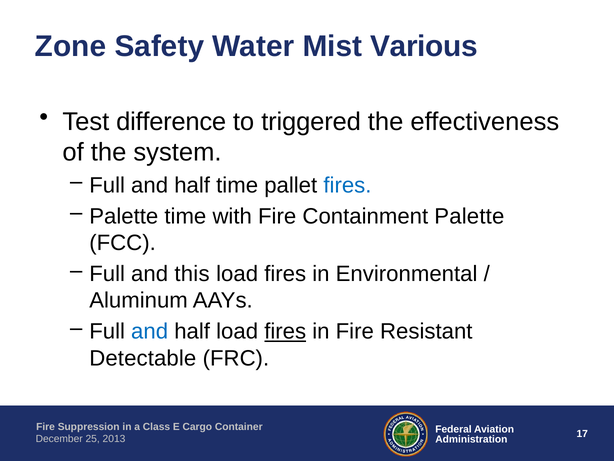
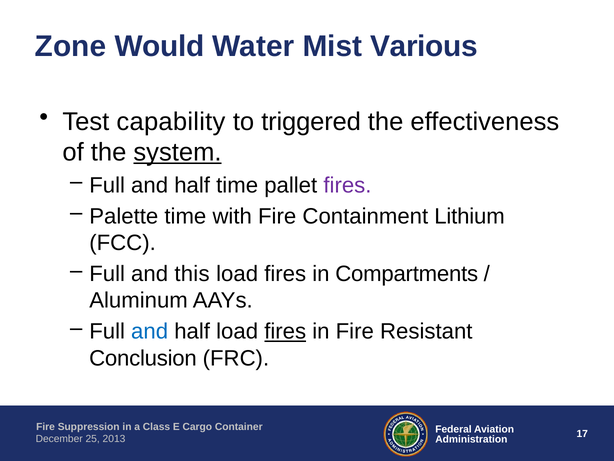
Safety: Safety -> Would
difference: difference -> capability
system underline: none -> present
fires at (347, 185) colour: blue -> purple
Containment Palette: Palette -> Lithium
Environmental: Environmental -> Compartments
Detectable: Detectable -> Conclusion
